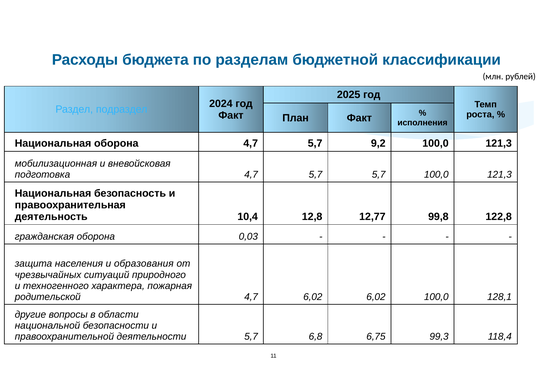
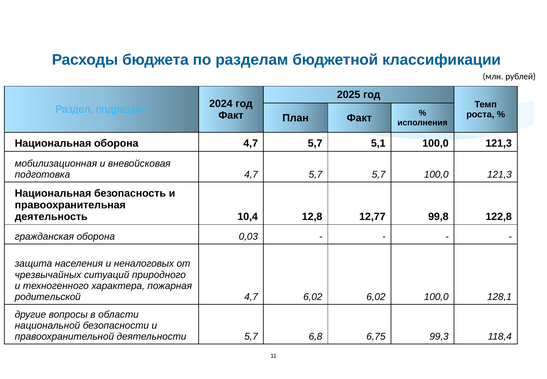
9,2: 9,2 -> 5,1
образования: образования -> неналоговых
